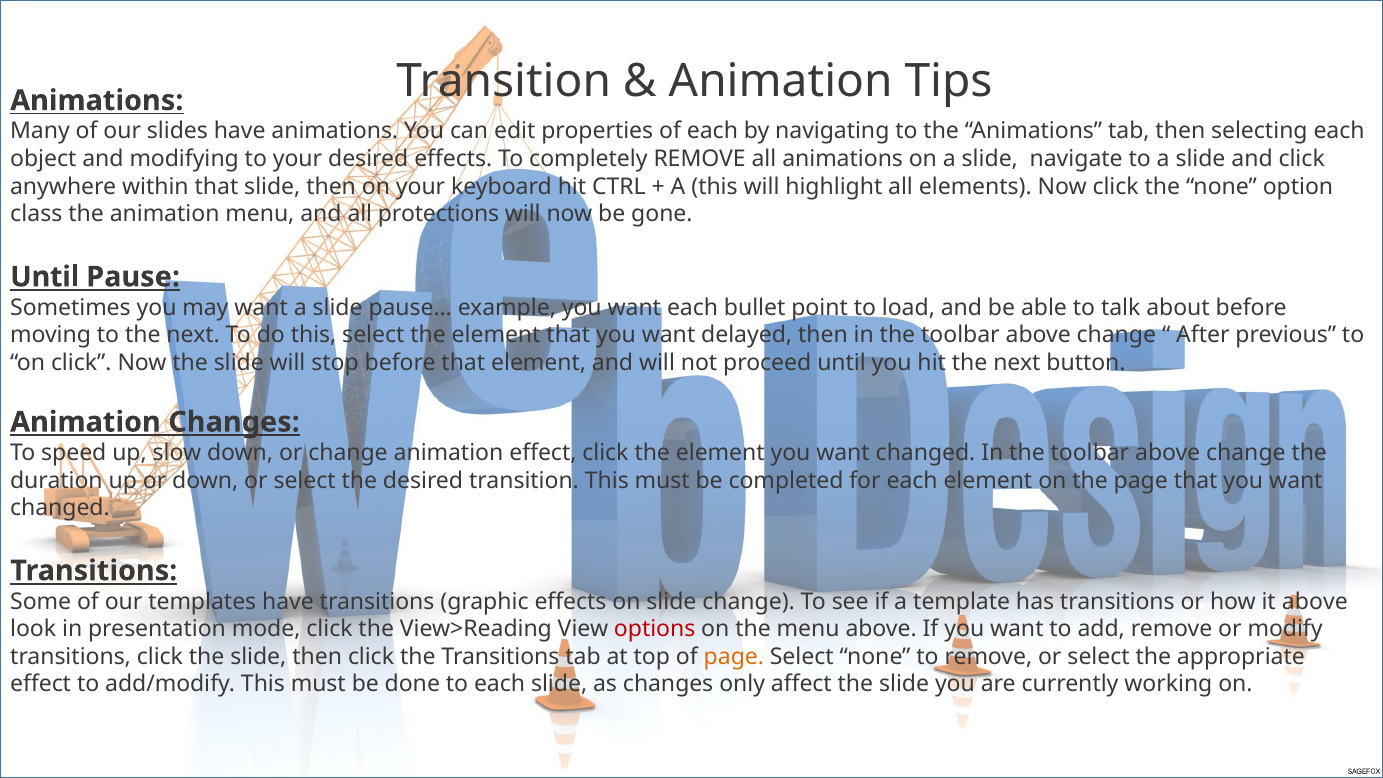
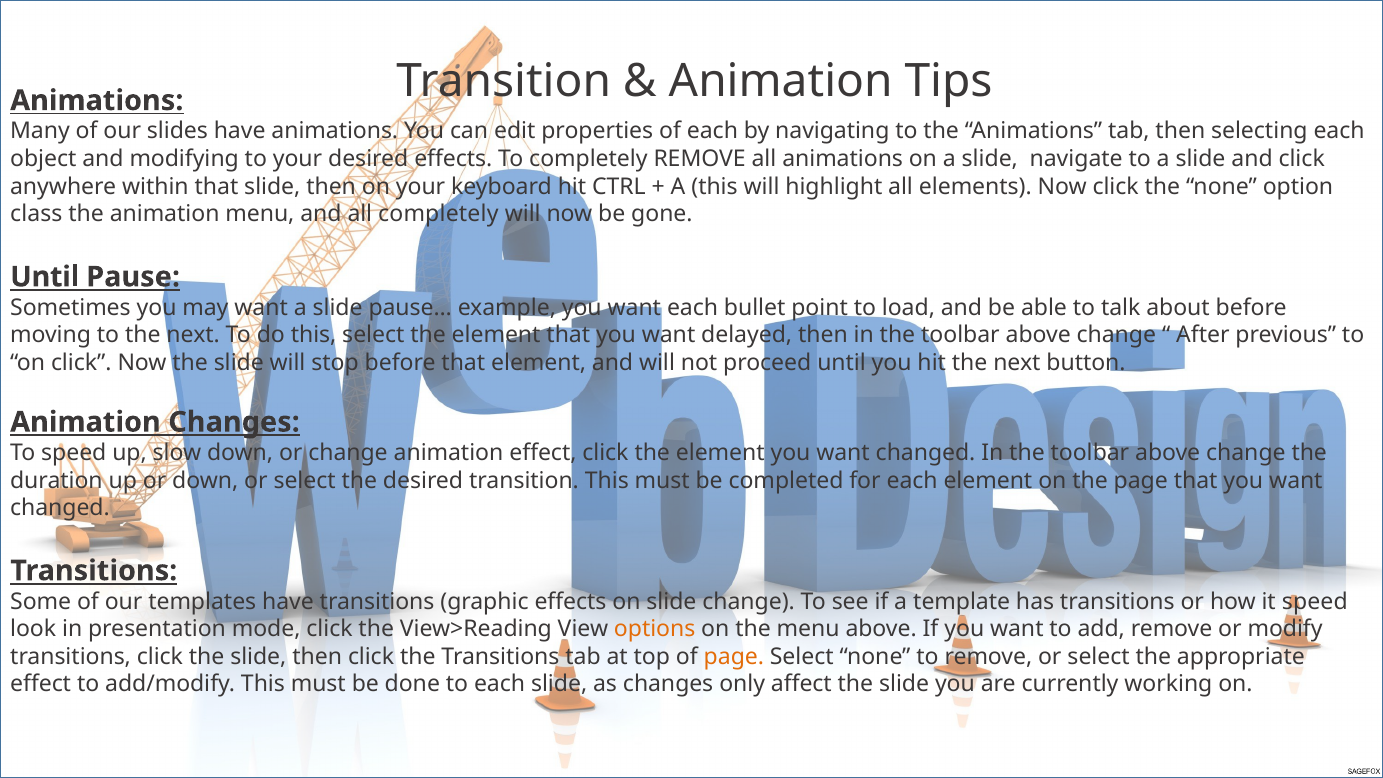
all protections: protections -> completely
it above: above -> speed
options colour: red -> orange
